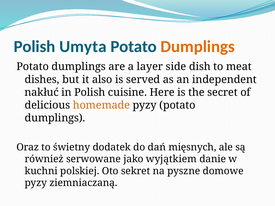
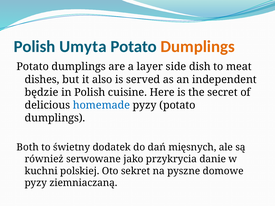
nakłuć: nakłuć -> będzie
homemade colour: orange -> blue
Oraz: Oraz -> Both
wyjątkiem: wyjątkiem -> przykrycia
